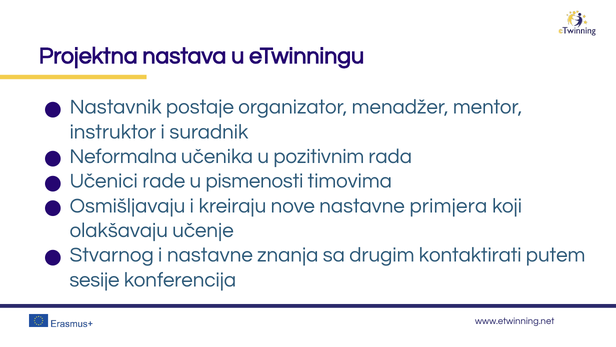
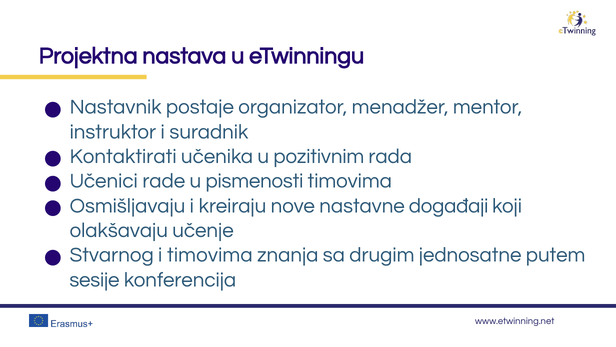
Neformalna: Neformalna -> Kontaktirati
primjera: primjera -> događaji
i nastavne: nastavne -> timovima
kontaktirati: kontaktirati -> jednosatne
